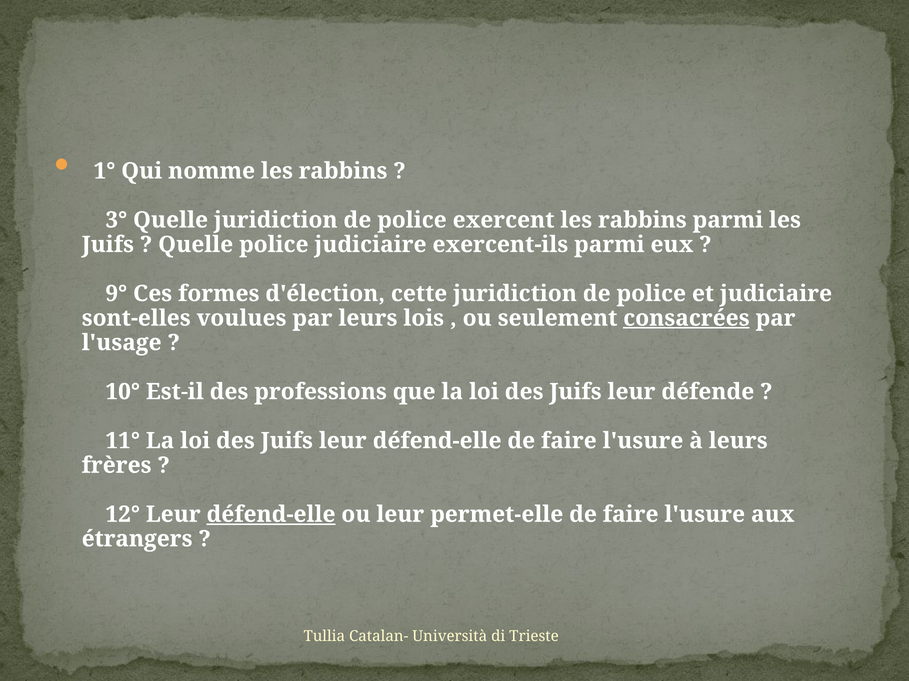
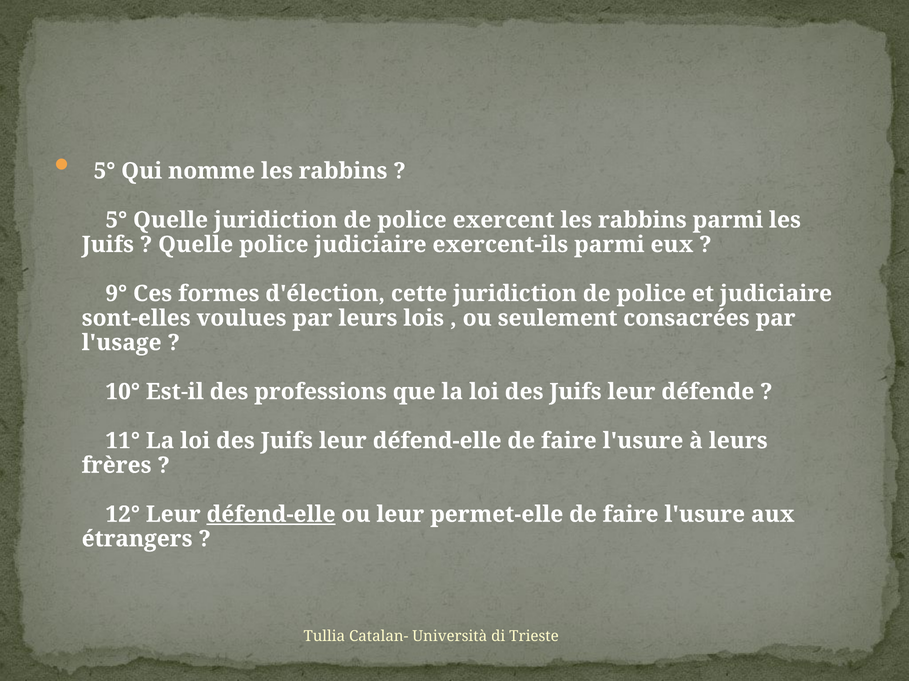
1° at (104, 171): 1° -> 5°
3° at (116, 220): 3° -> 5°
consacrées underline: present -> none
